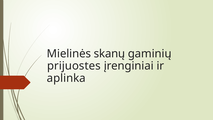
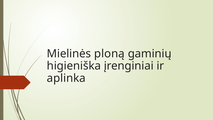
skanų: skanų -> ploną
prijuostes: prijuostes -> higieniška
